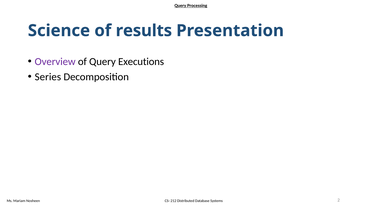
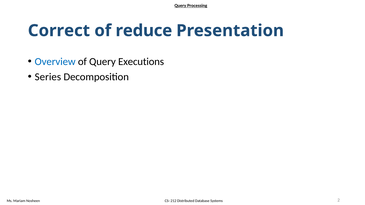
Science: Science -> Correct
results: results -> reduce
Overview colour: purple -> blue
